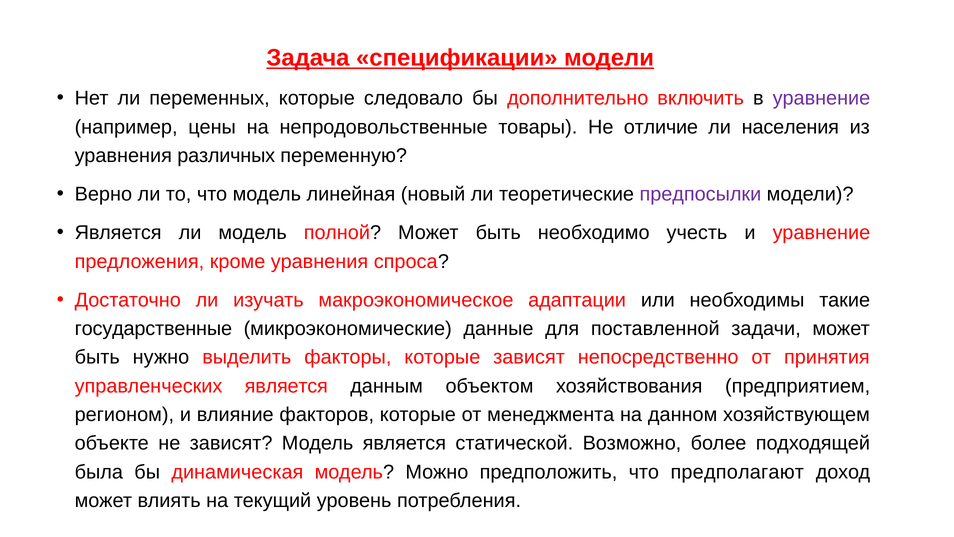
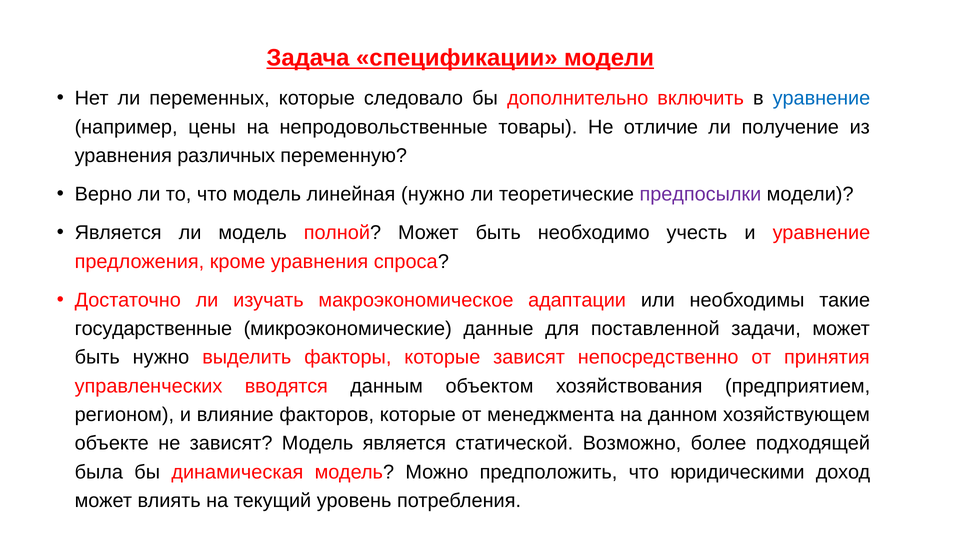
уравнение at (821, 98) colour: purple -> blue
населения: населения -> получение
линейная новый: новый -> нужно
управленческих является: является -> вводятся
предполагают: предполагают -> юридическими
